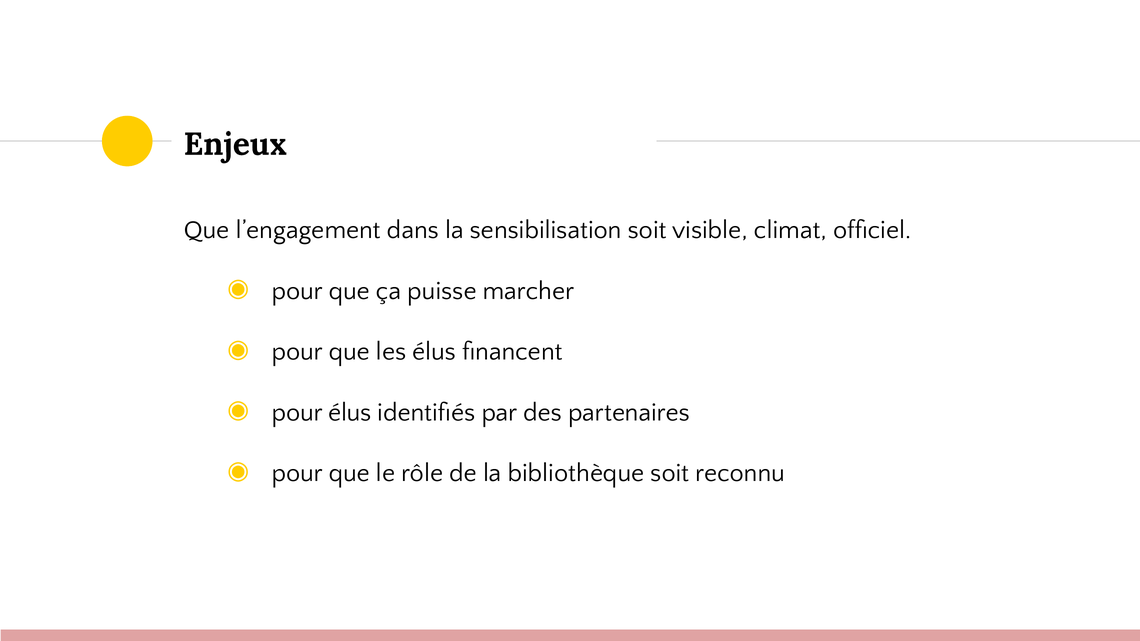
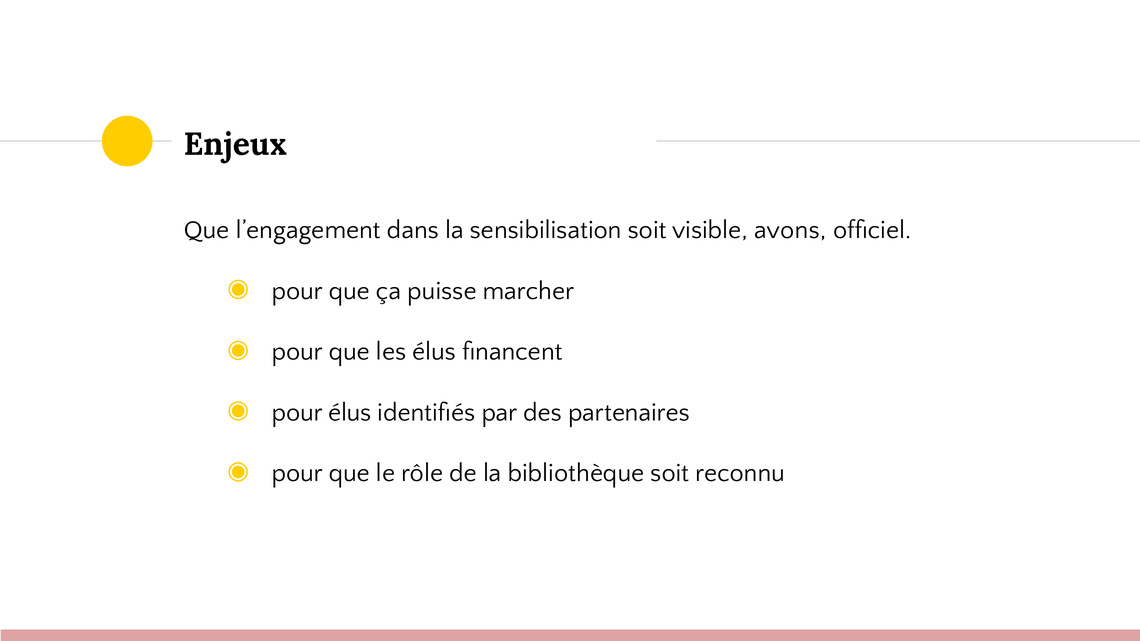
climat: climat -> avons
